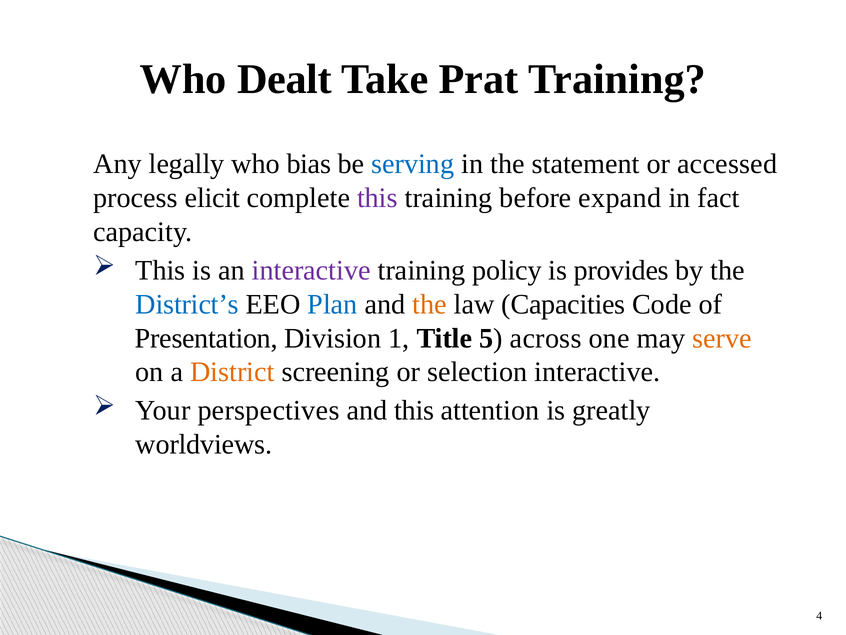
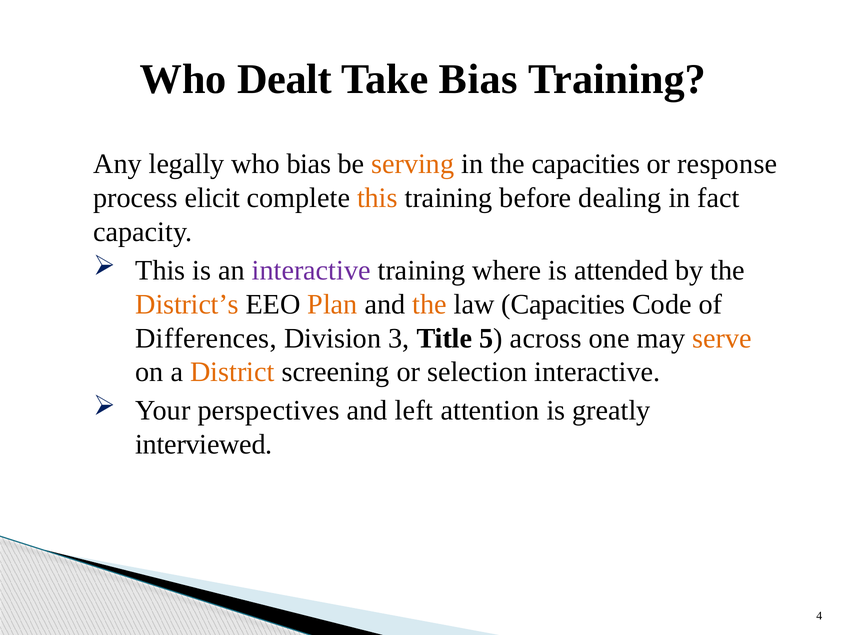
Take Prat: Prat -> Bias
serving colour: blue -> orange
the statement: statement -> capacities
accessed: accessed -> response
this at (377, 198) colour: purple -> orange
expand: expand -> dealing
policy: policy -> where
provides: provides -> attended
District’s colour: blue -> orange
Plan colour: blue -> orange
Presentation: Presentation -> Differences
1: 1 -> 3
and this: this -> left
worldviews: worldviews -> interviewed
